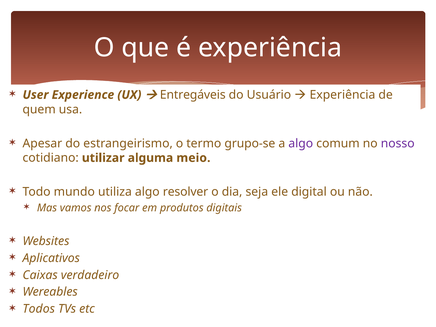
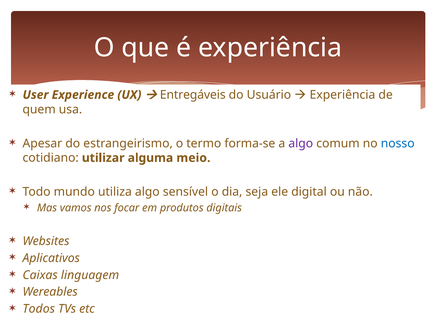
grupo-se: grupo-se -> forma-se
nosso colour: purple -> blue
resolver: resolver -> sensível
verdadeiro: verdadeiro -> linguagem
